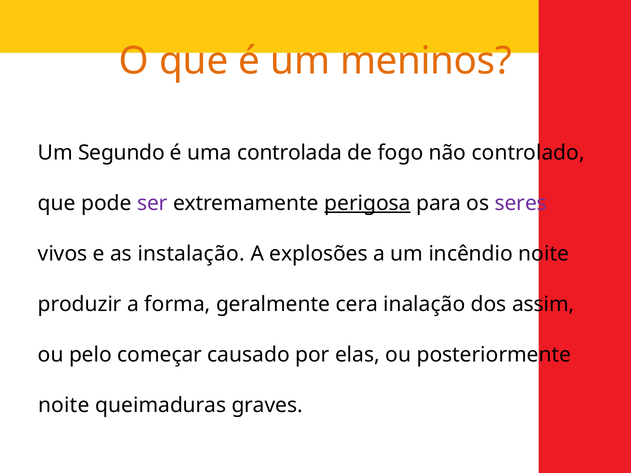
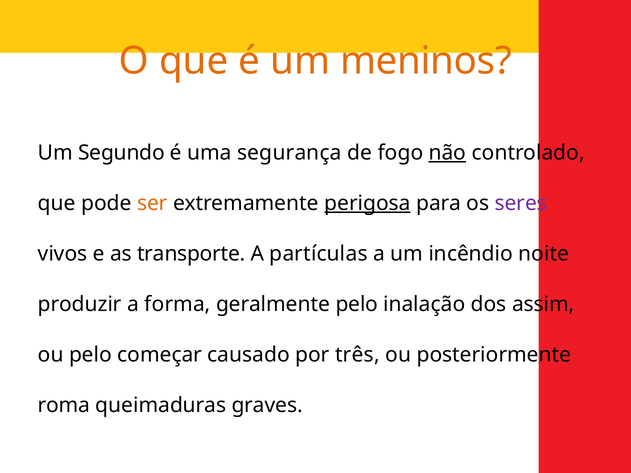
controlada: controlada -> segurança
não underline: none -> present
ser colour: purple -> orange
instalação: instalação -> transporte
explosões: explosões -> partículas
geralmente cera: cera -> pelo
elas: elas -> três
noite at (64, 405): noite -> roma
